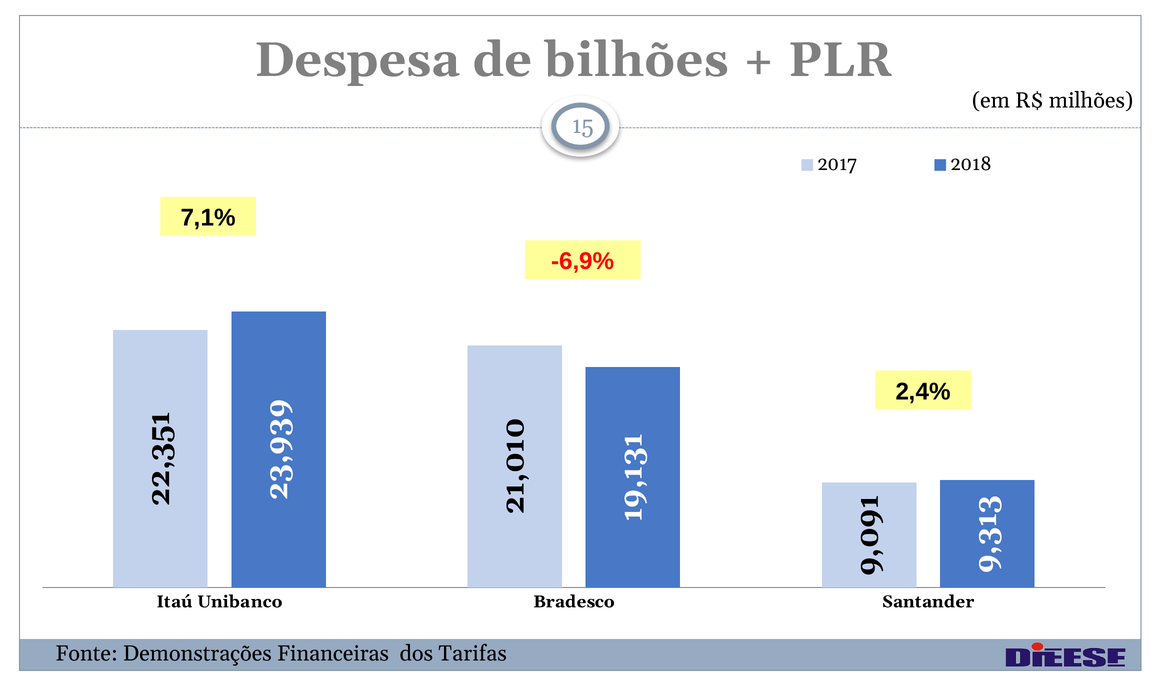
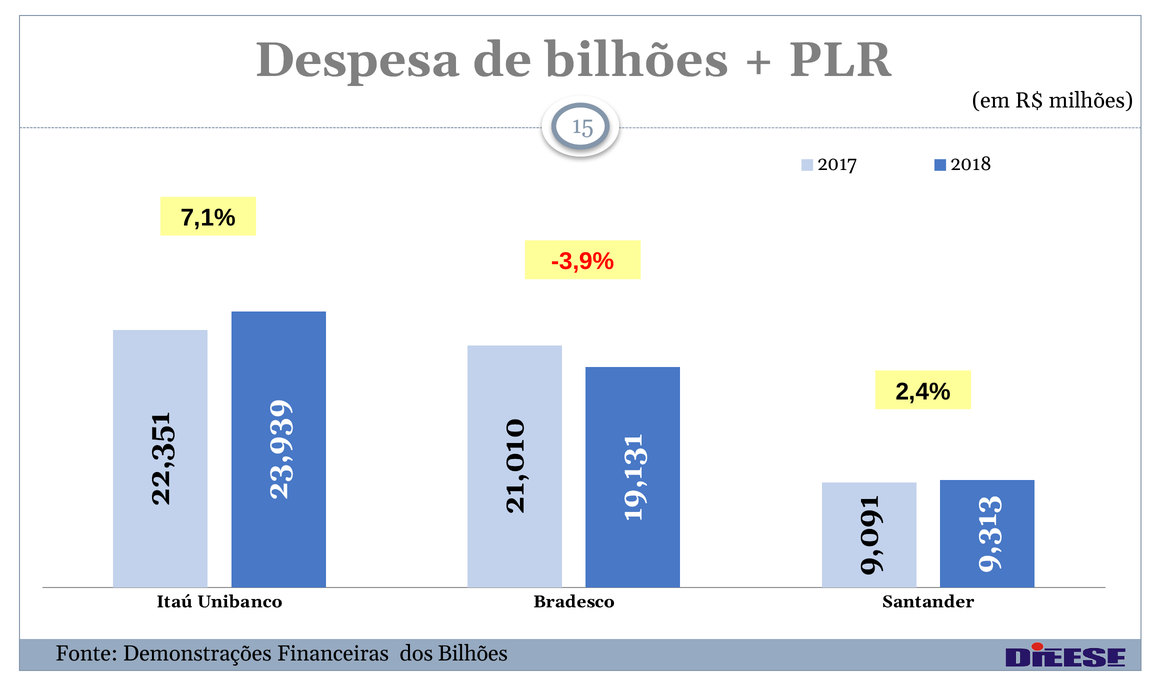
-6,9%: -6,9% -> -3,9%
dos Tarifas: Tarifas -> Bilhões
